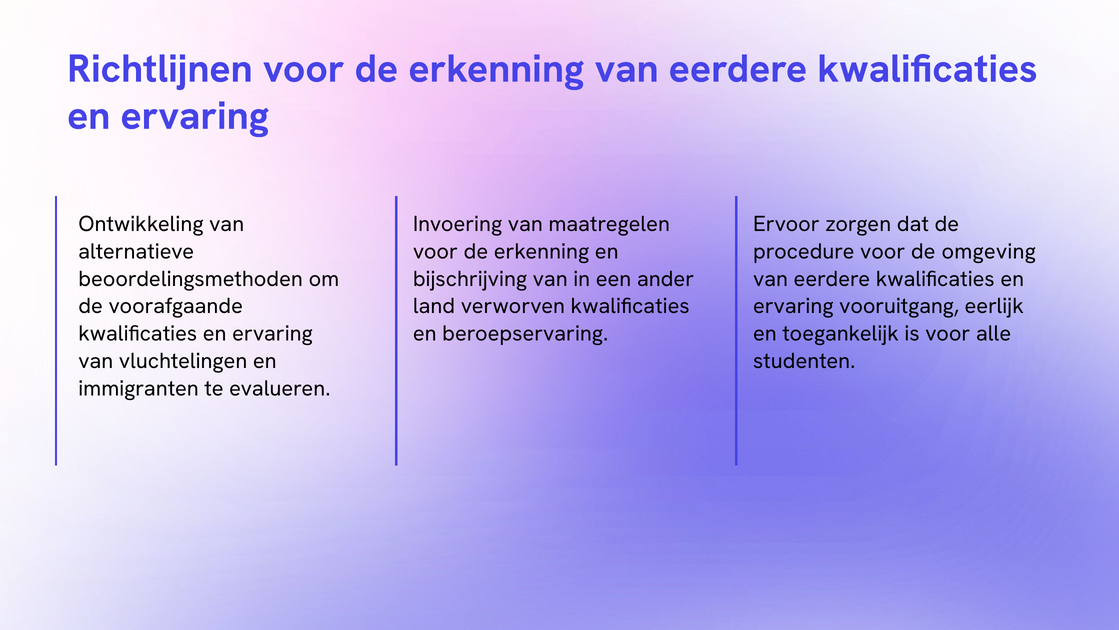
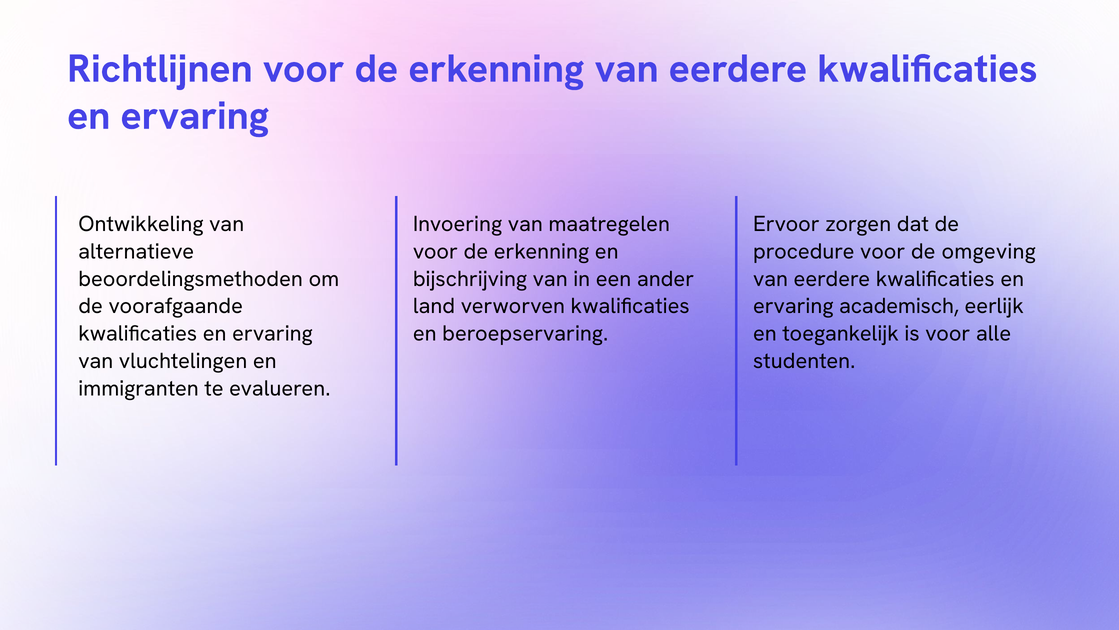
vooruitgang: vooruitgang -> academisch
